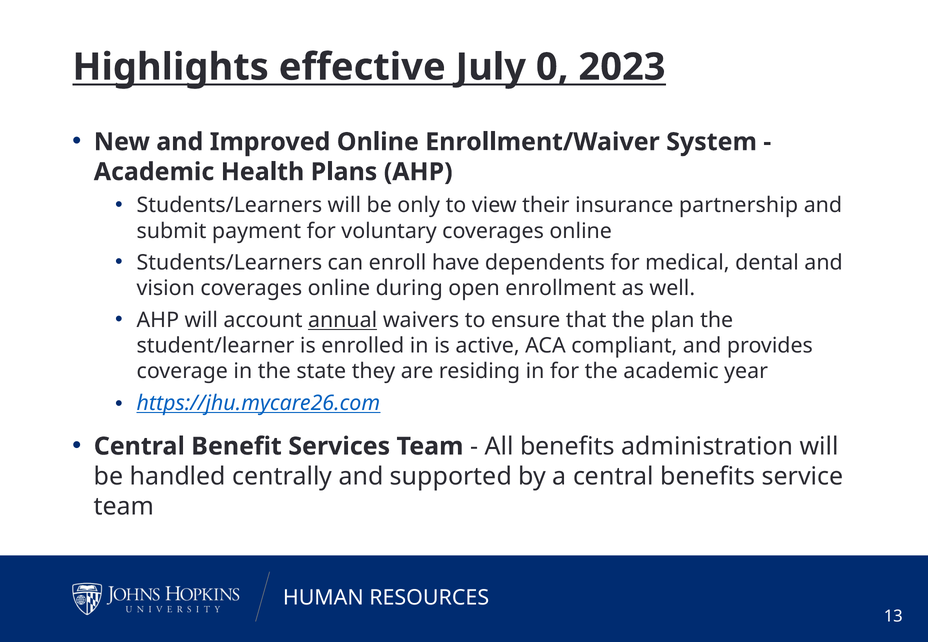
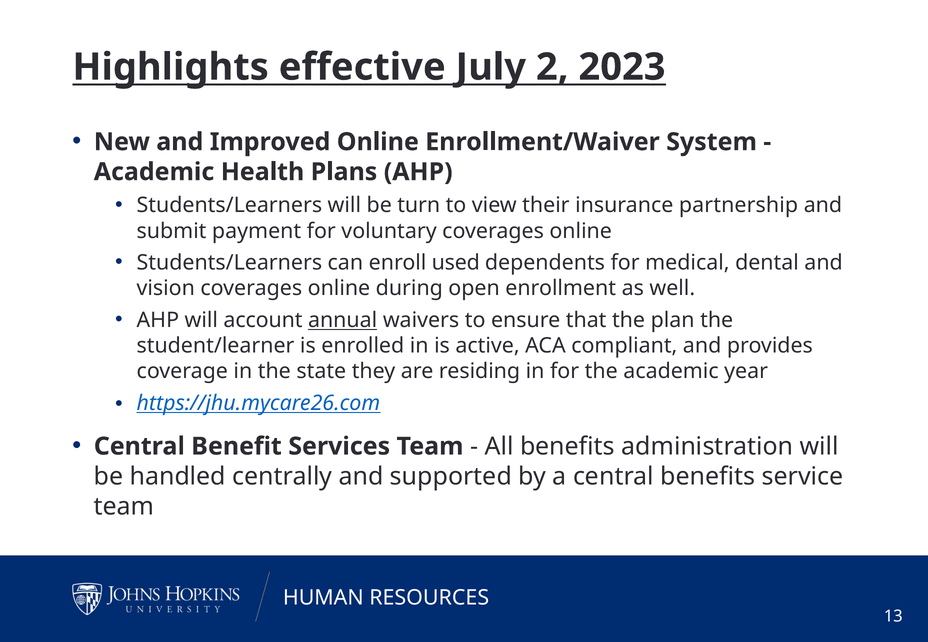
0: 0 -> 2
only: only -> turn
have: have -> used
